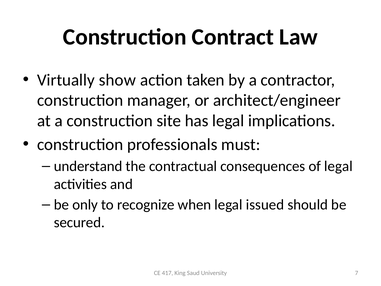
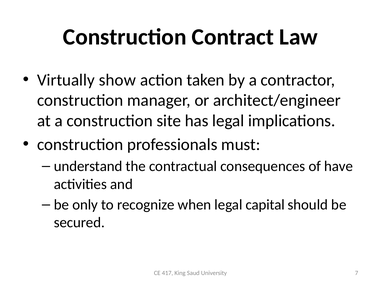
of legal: legal -> have
issued: issued -> capital
